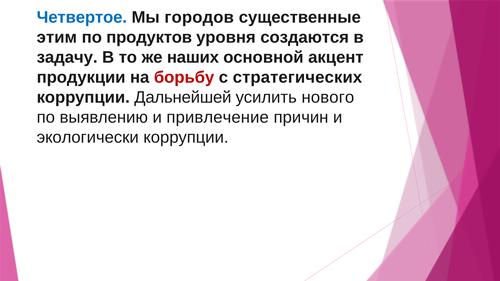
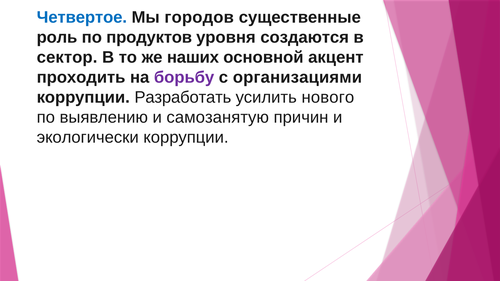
этим: этим -> роль
задачу: задачу -> сектор
продукции: продукции -> проходить
борьбу colour: red -> purple
стратегических: стратегических -> организациями
Дальнейшей: Дальнейшей -> Разработать
привлечение: привлечение -> самозанятую
